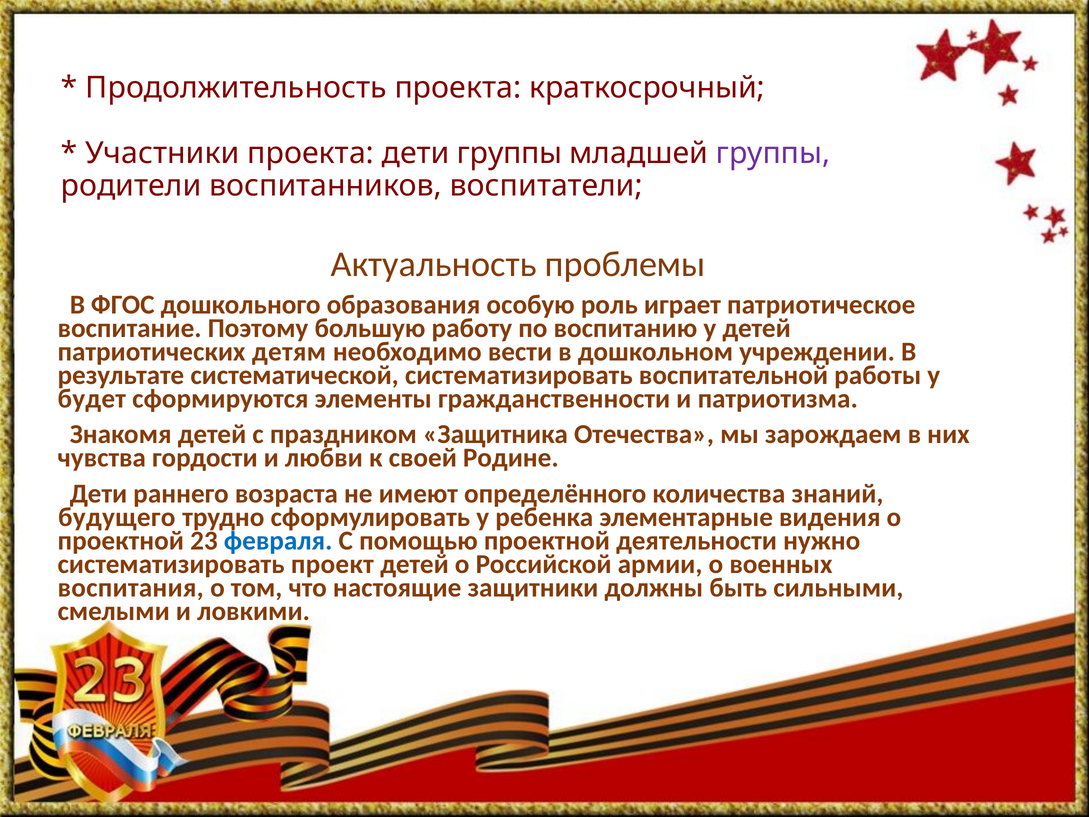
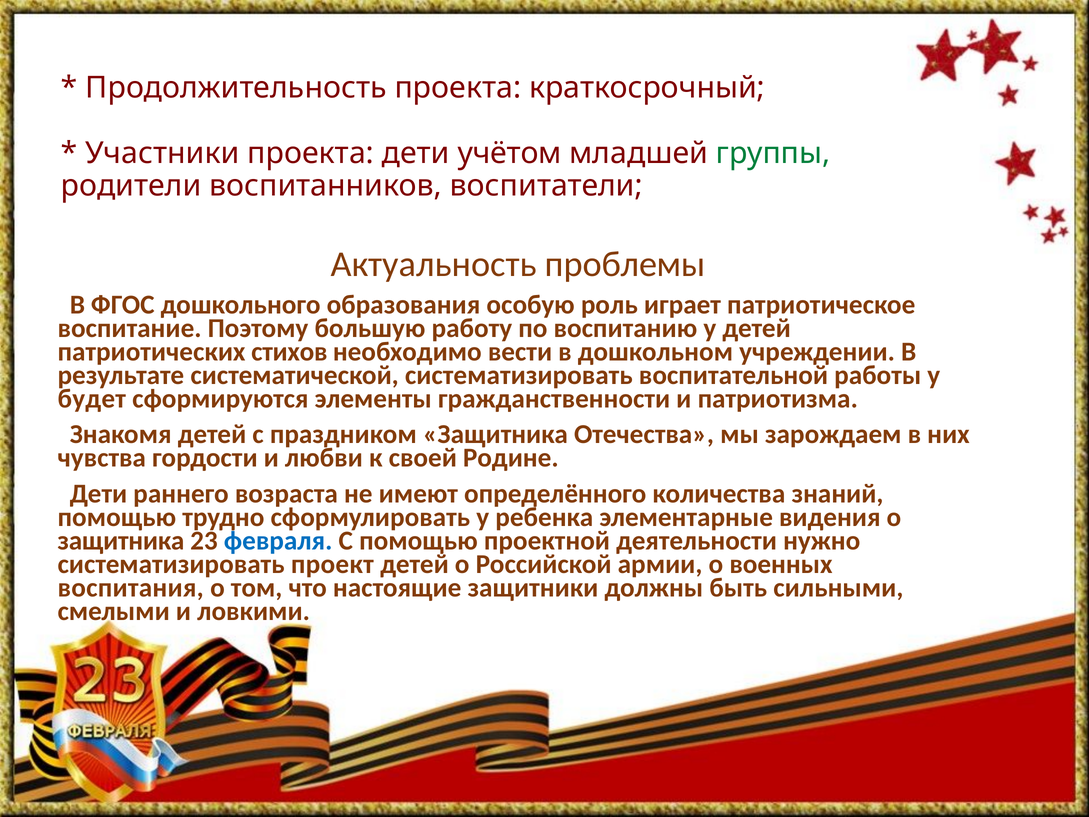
дети группы: группы -> учётом
группы at (773, 153) colour: purple -> green
детям: детям -> стихов
будущего at (117, 517): будущего -> помощью
проектной at (121, 540): проектной -> защитника
